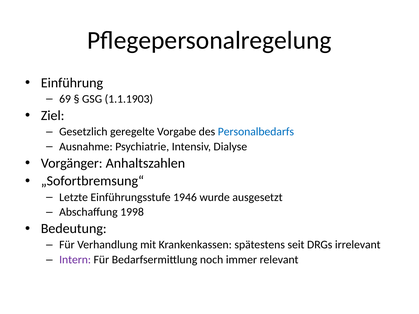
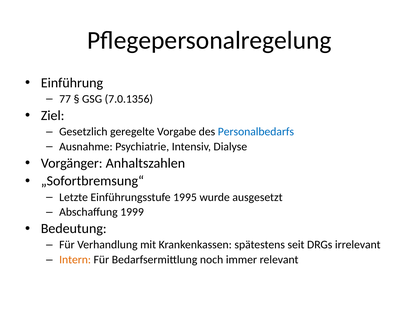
69: 69 -> 77
1.1.1903: 1.1.1903 -> 7.0.1356
1946: 1946 -> 1995
1998: 1998 -> 1999
Intern colour: purple -> orange
